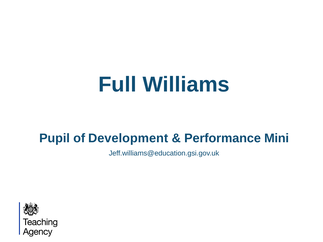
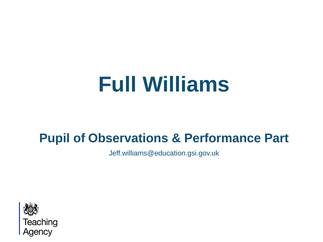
Development: Development -> Observations
Mini: Mini -> Part
